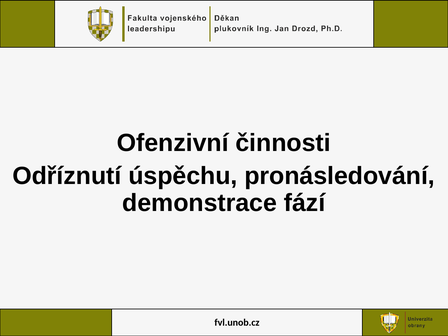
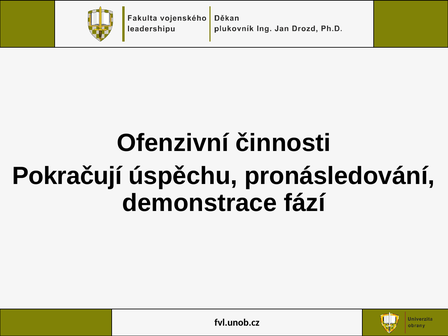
Odříznutí: Odříznutí -> Pokračují
